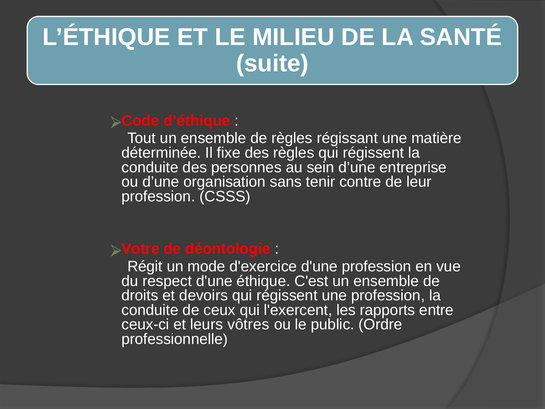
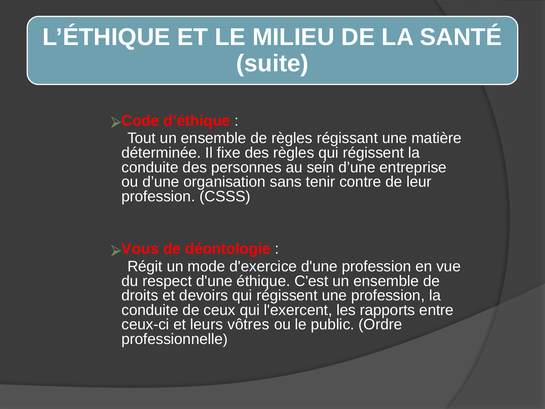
Votre: Votre -> Vous
